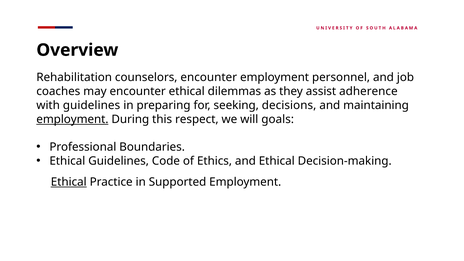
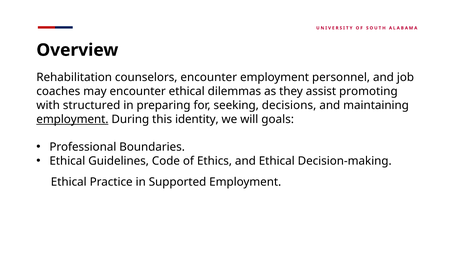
adherence: adherence -> promoting
with guidelines: guidelines -> structured
respect: respect -> identity
Ethical at (69, 182) underline: present -> none
